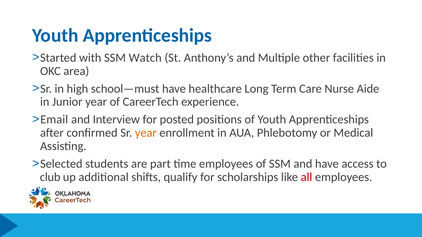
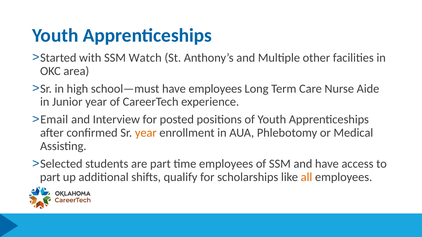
have healthcare: healthcare -> employees
club at (50, 177): club -> part
all colour: red -> orange
